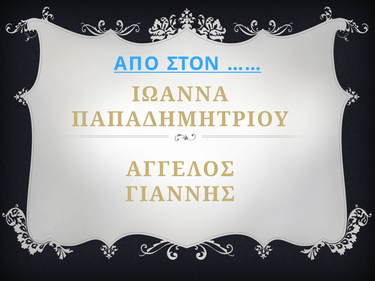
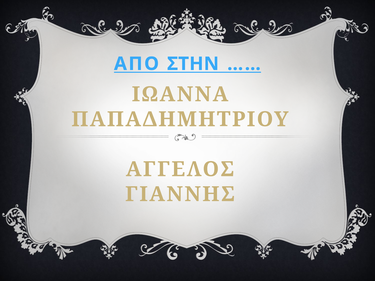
ΣΤΟΝ: ΣΤΟΝ -> ΣΤΗΝ
